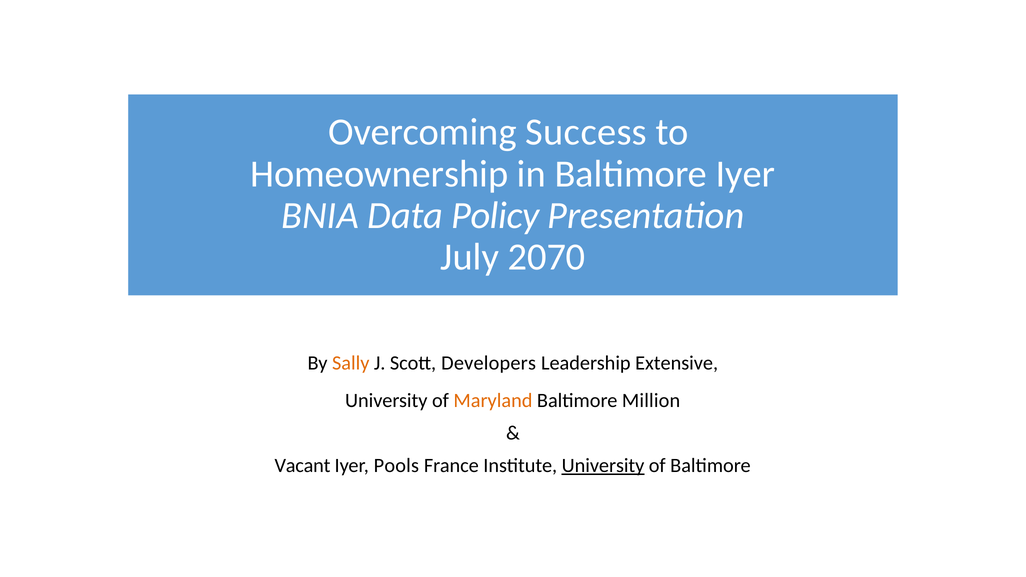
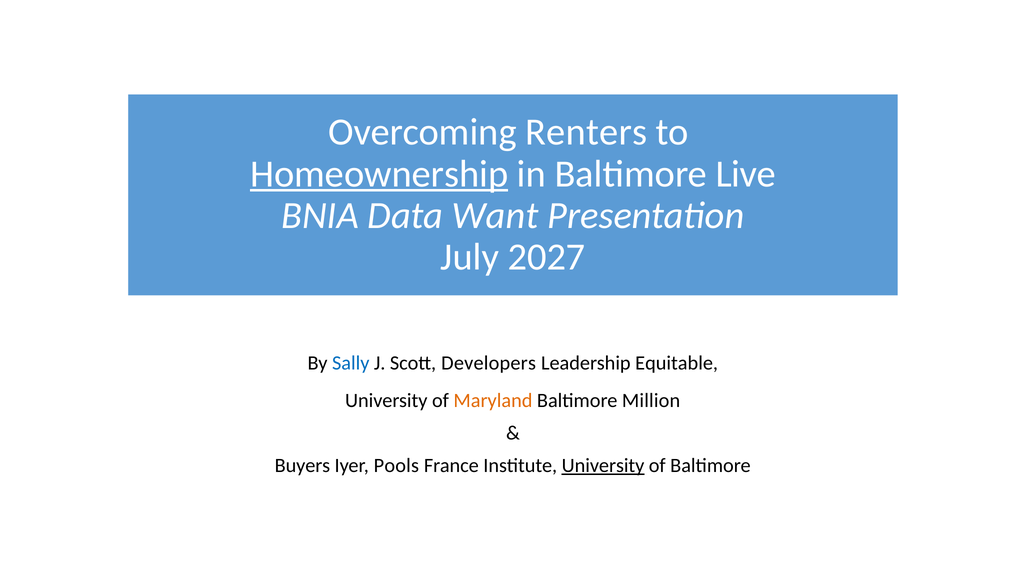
Success: Success -> Renters
Homeownership underline: none -> present
Baltimore Iyer: Iyer -> Live
Policy: Policy -> Want
2070: 2070 -> 2027
Sally colour: orange -> blue
Extensive: Extensive -> Equitable
Vacant: Vacant -> Buyers
